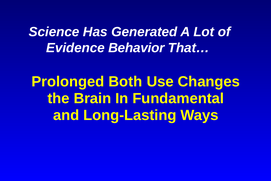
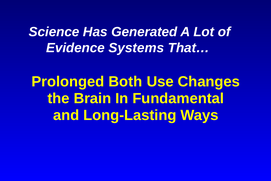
Behavior: Behavior -> Systems
